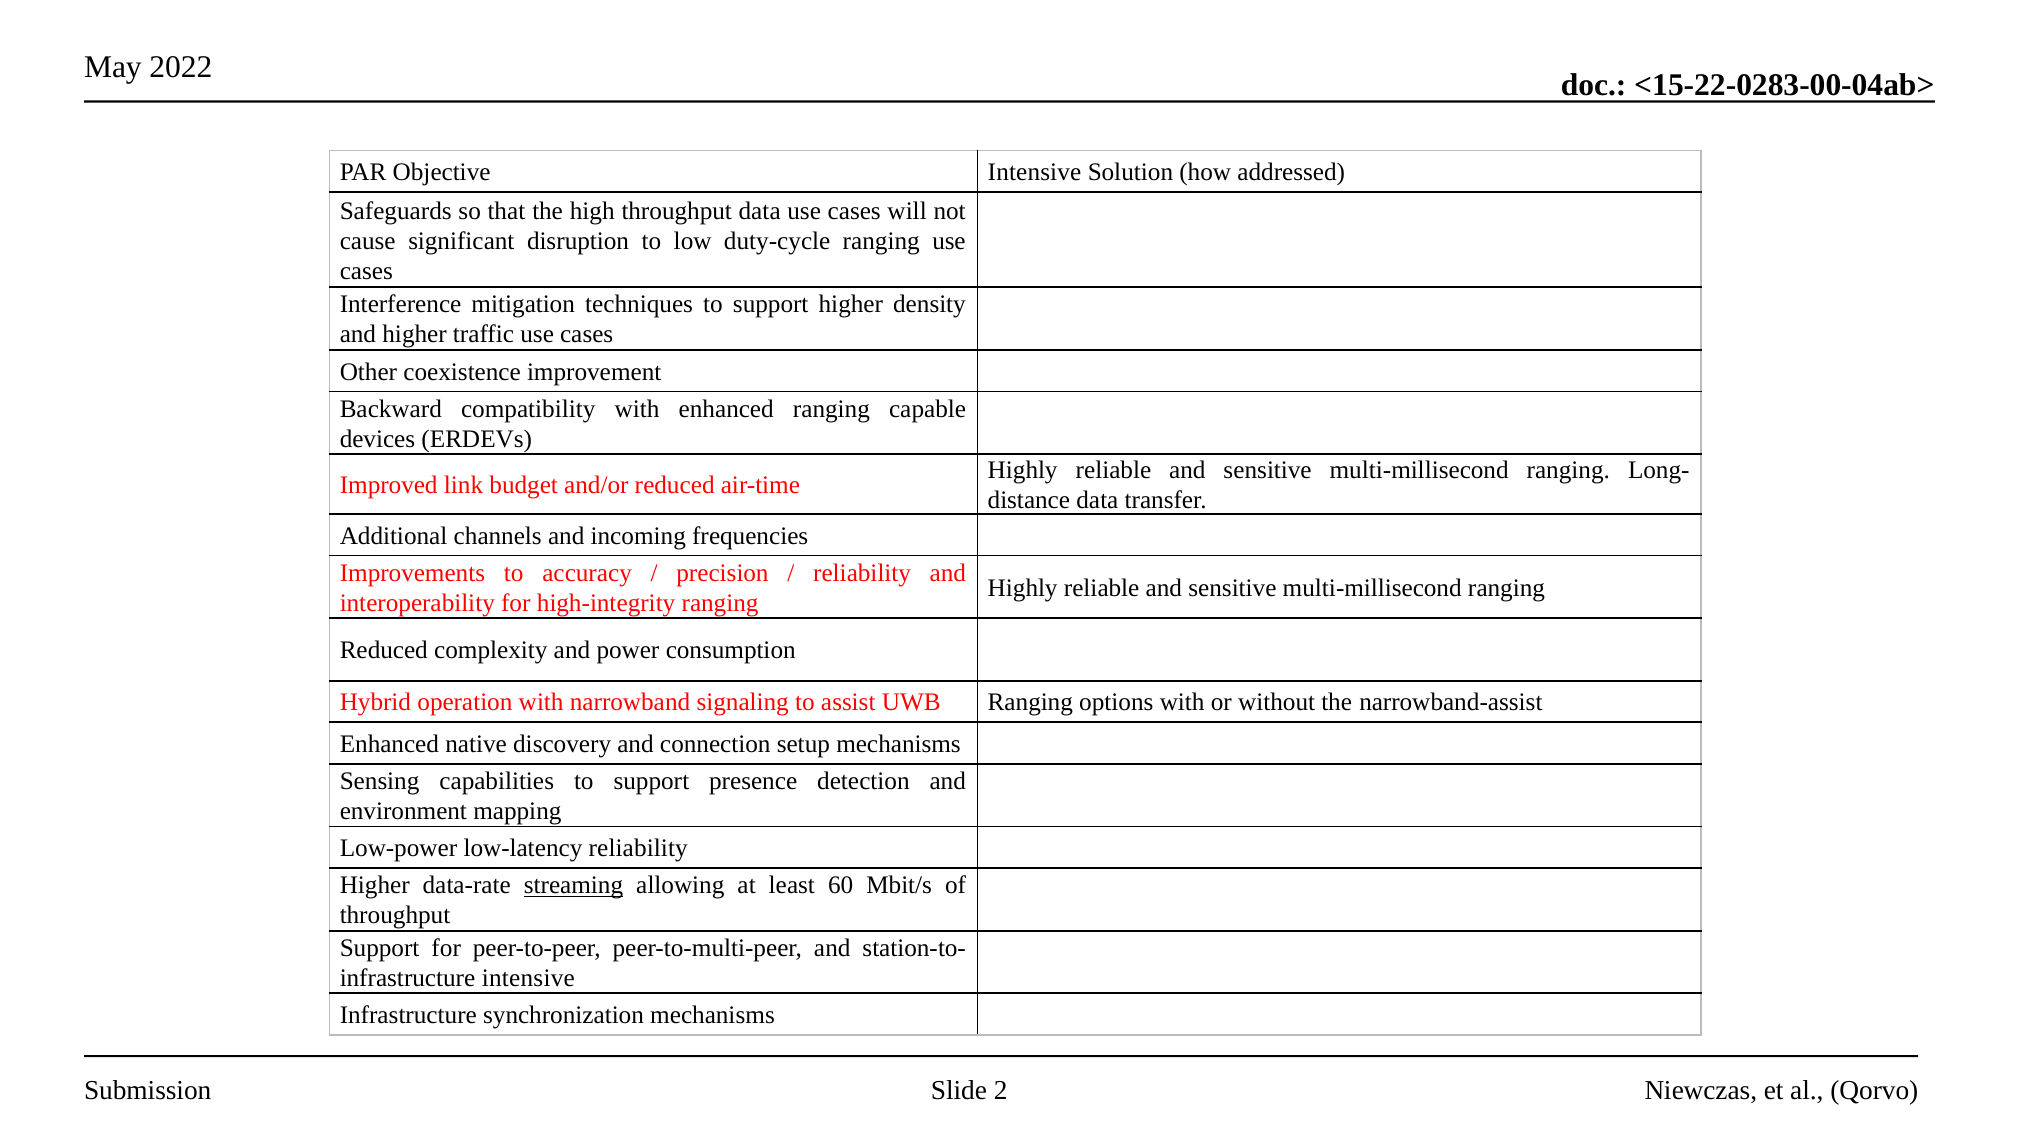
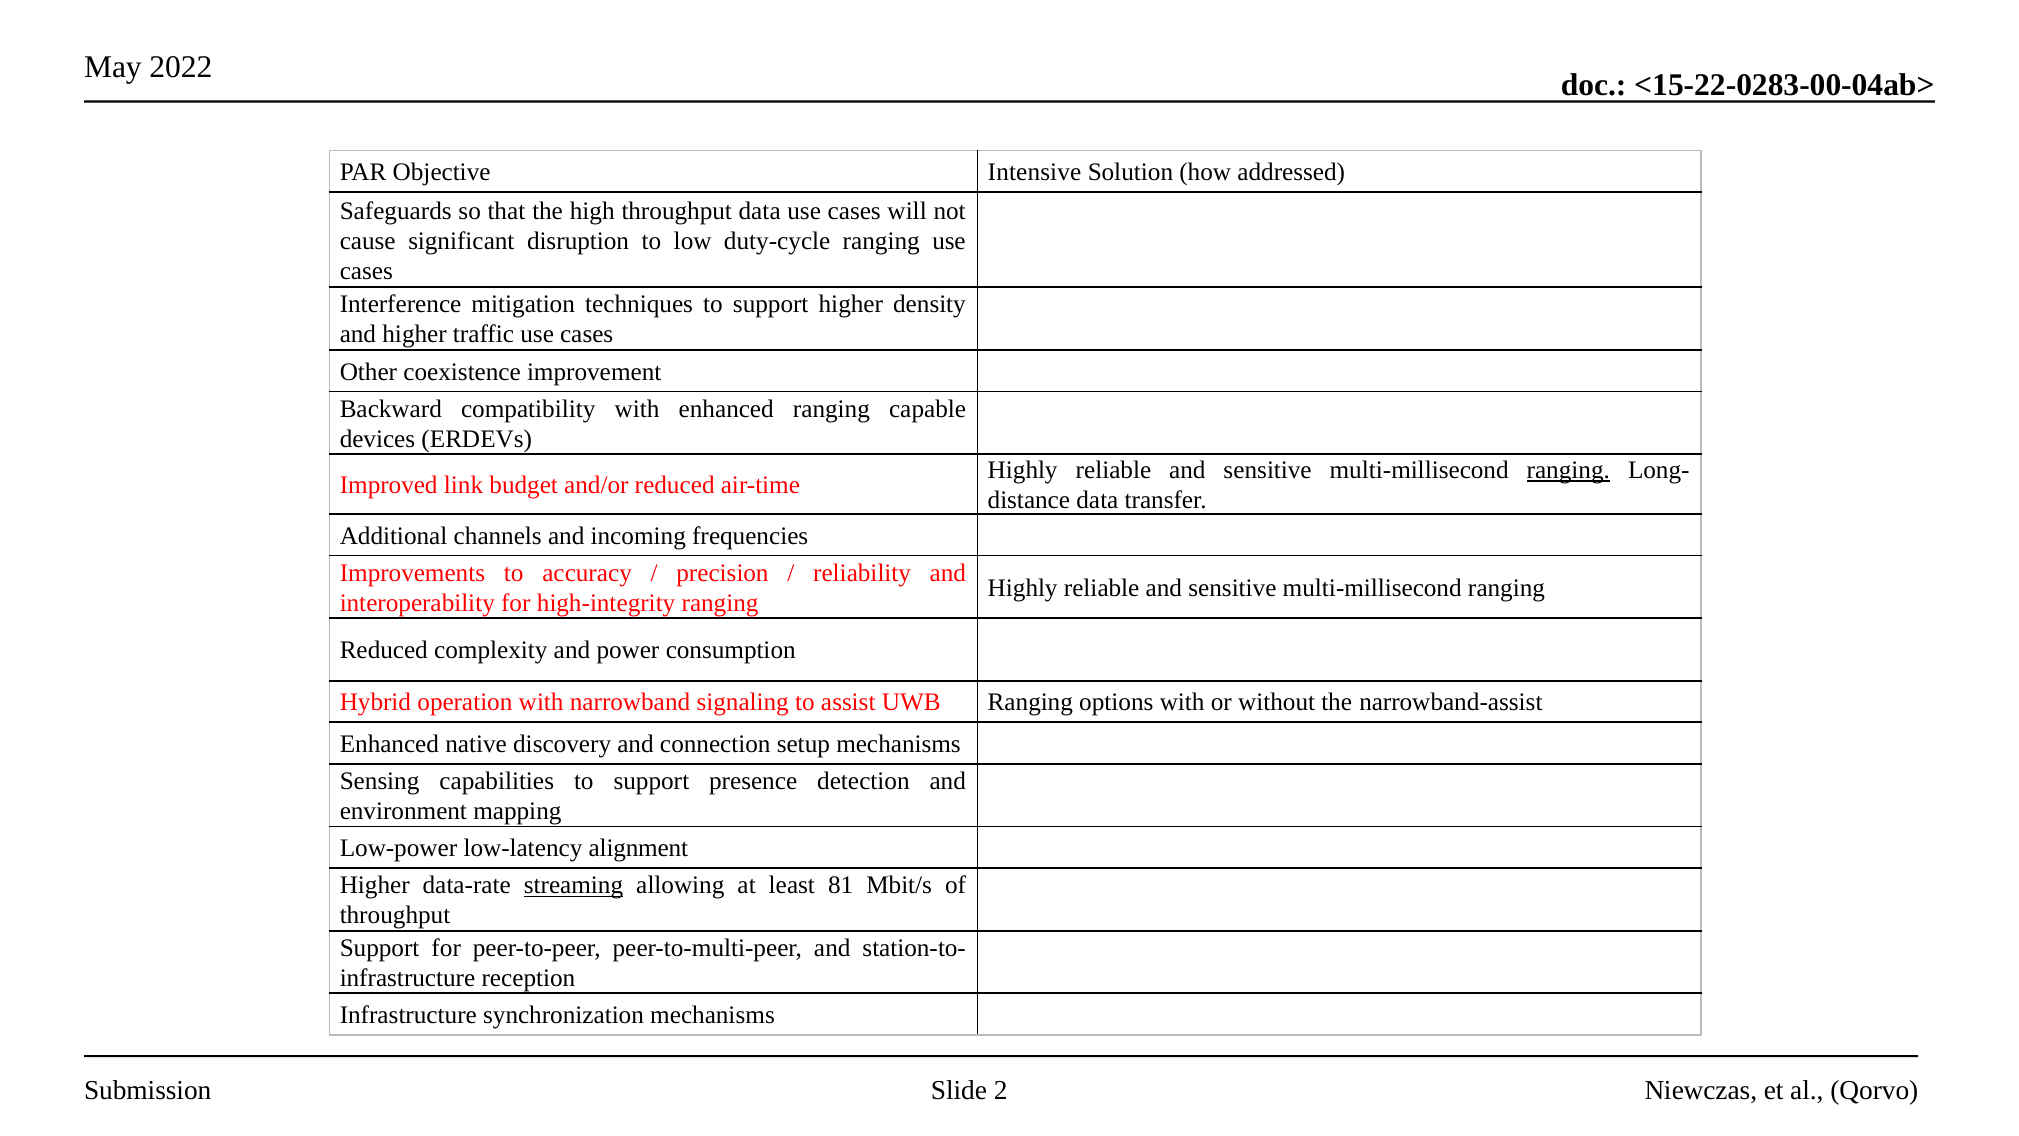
ranging at (1568, 470) underline: none -> present
low-latency reliability: reliability -> alignment
60: 60 -> 81
infrastructure intensive: intensive -> reception
